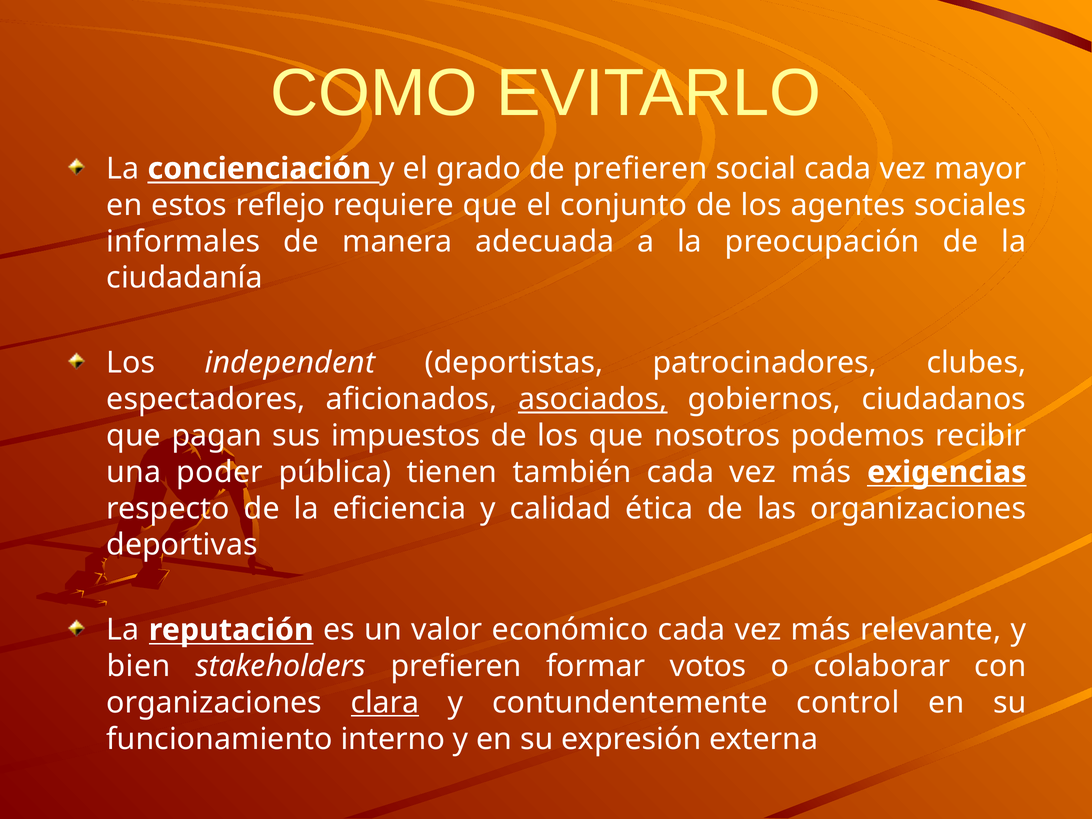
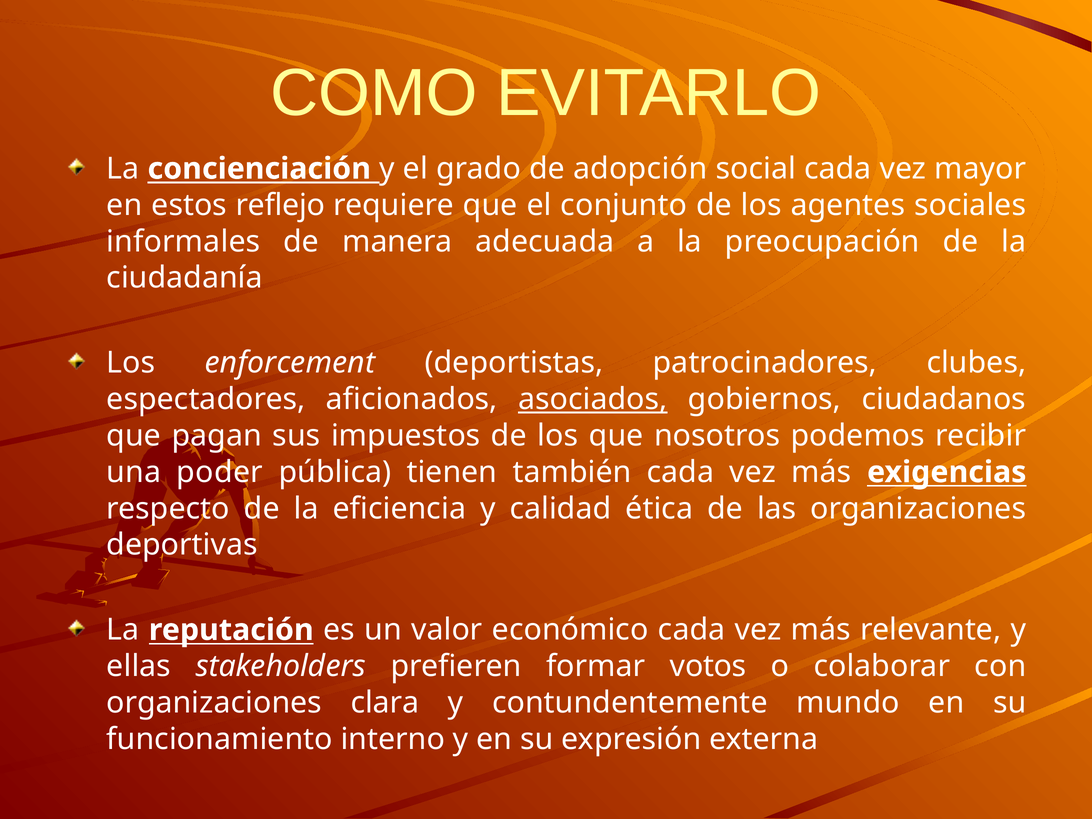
de prefieren: prefieren -> adopción
independent: independent -> enforcement
bien: bien -> ellas
clara underline: present -> none
control: control -> mundo
